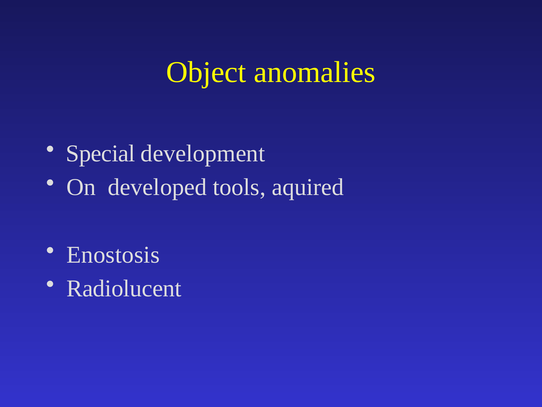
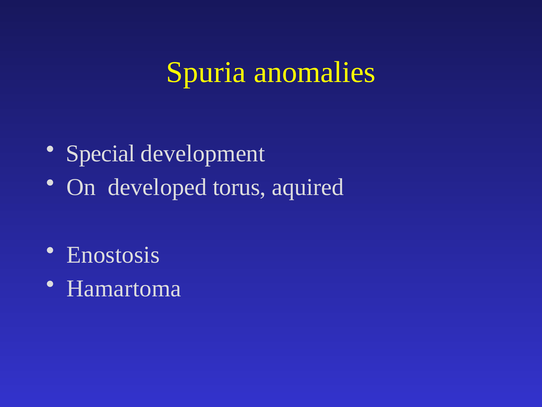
Object: Object -> Spuria
tools: tools -> torus
Radiolucent: Radiolucent -> Hamartoma
